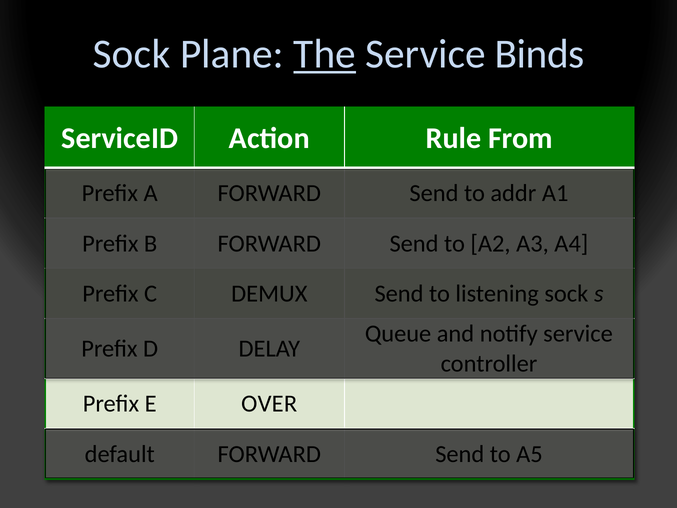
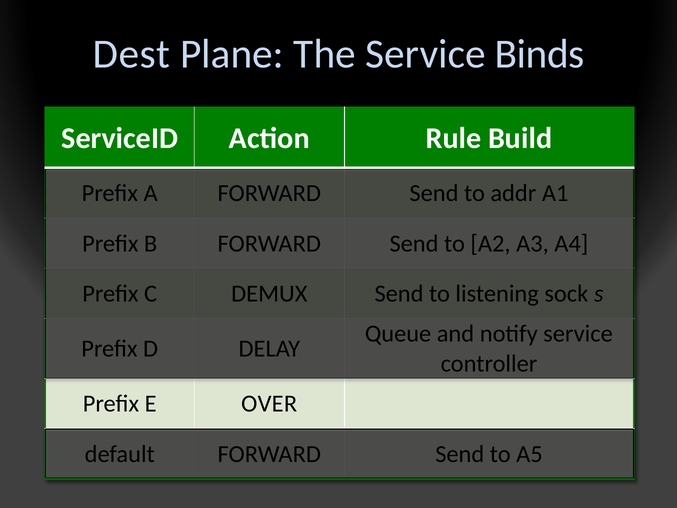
Sock at (132, 54): Sock -> Dest
The underline: present -> none
From: From -> Build
